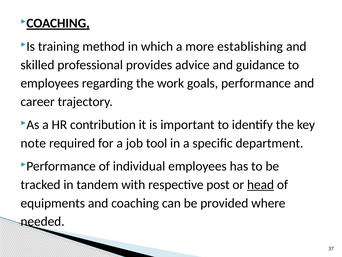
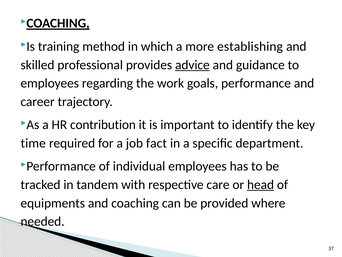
advice underline: none -> present
note: note -> time
tool: tool -> fact
post: post -> care
